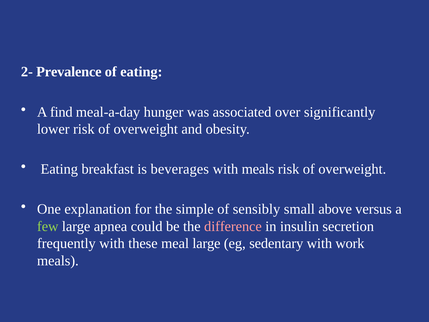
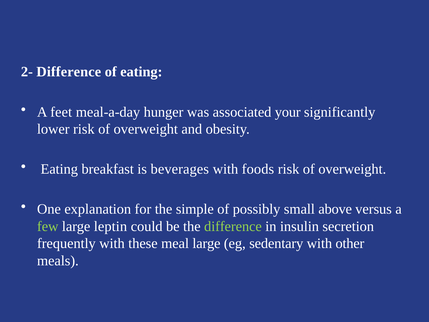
2- Prevalence: Prevalence -> Difference
find: find -> feet
over: over -> your
with meals: meals -> foods
sensibly: sensibly -> possibly
apnea: apnea -> leptin
difference at (233, 226) colour: pink -> light green
work: work -> other
